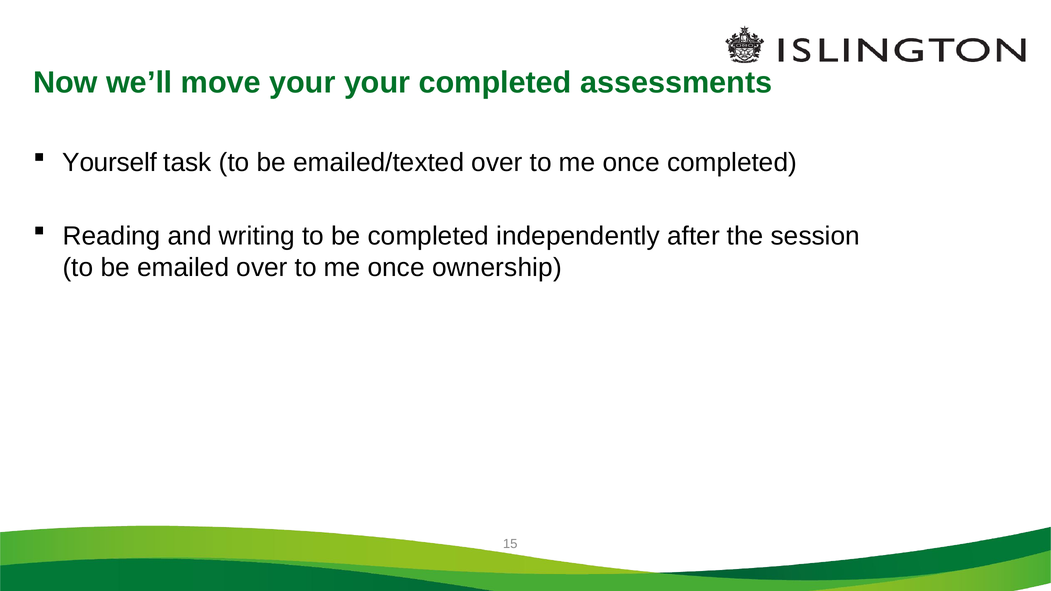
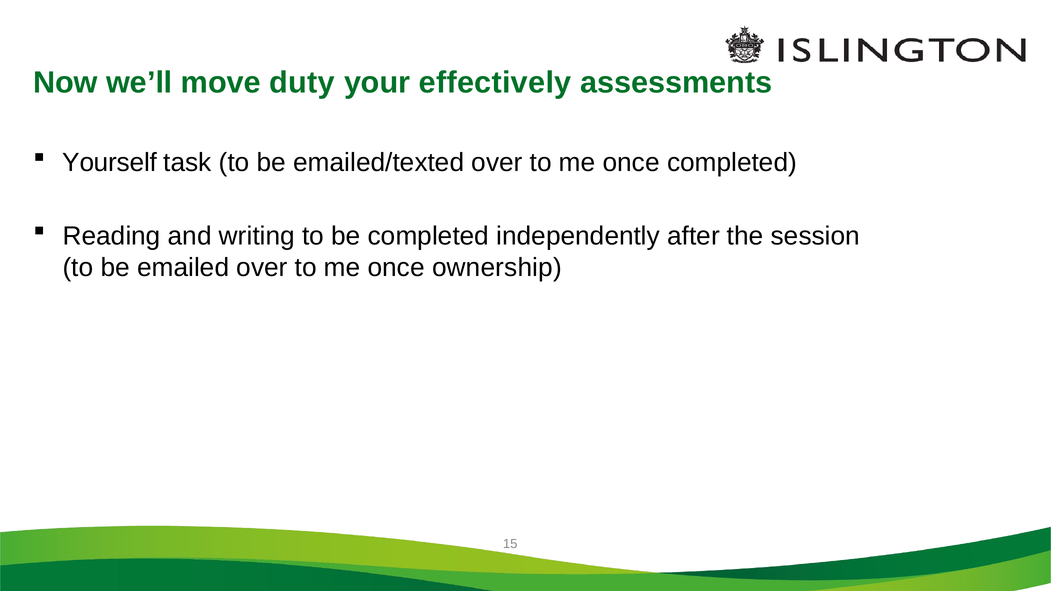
move your: your -> duty
your completed: completed -> effectively
